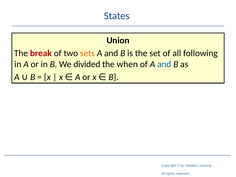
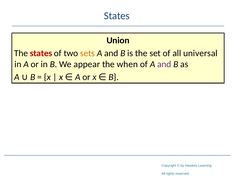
The break: break -> states
following: following -> universal
divided: divided -> appear
and at (164, 64) colour: blue -> purple
